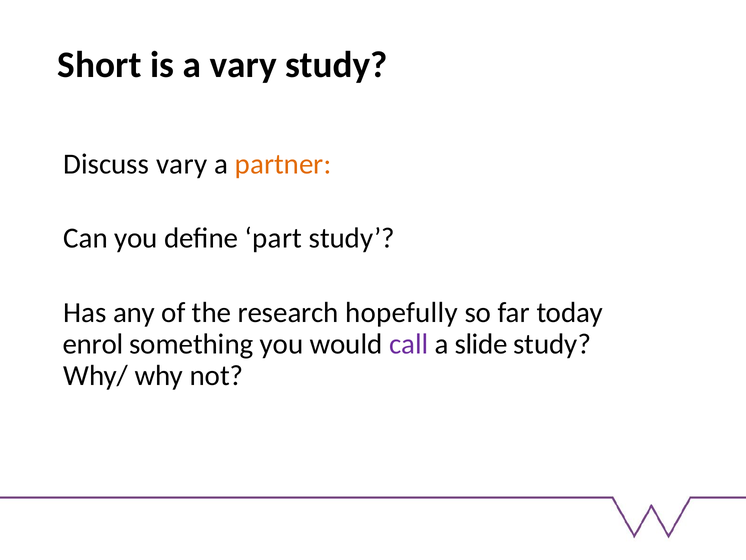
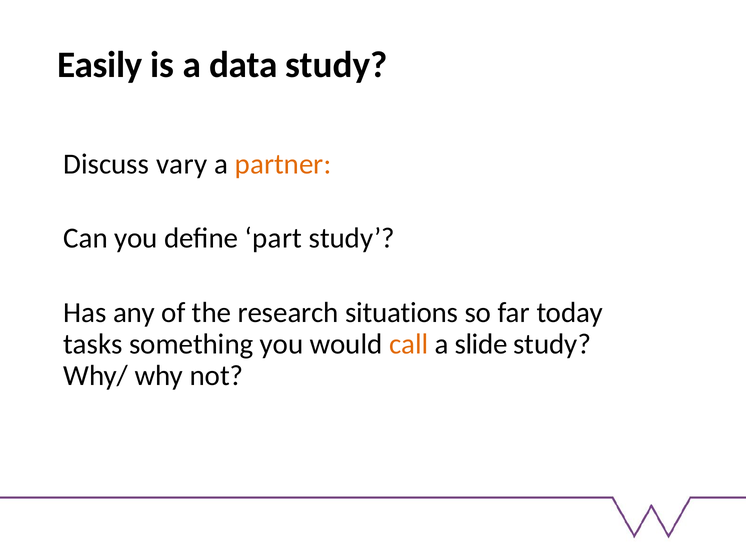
Short: Short -> Easily
a vary: vary -> data
hopefully: hopefully -> situations
enrol: enrol -> tasks
call colour: purple -> orange
